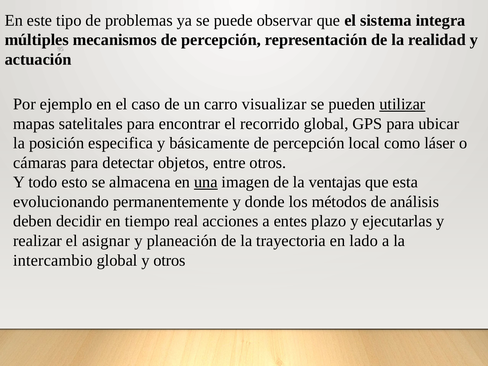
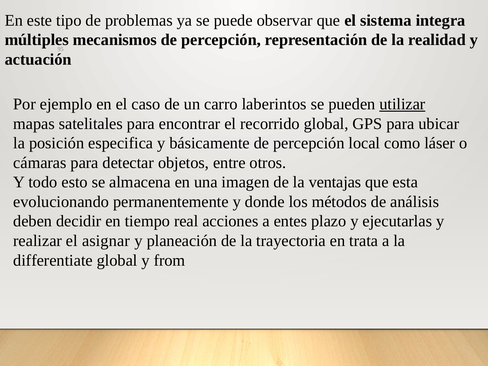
visualizar: visualizar -> laberintos
una underline: present -> none
lado: lado -> trata
intercambio: intercambio -> differentiate
y otros: otros -> from
